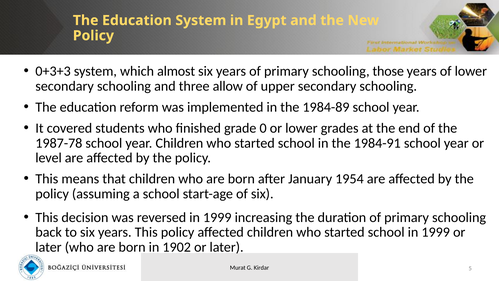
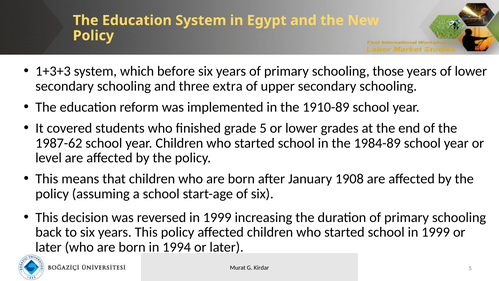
0+3+3: 0+3+3 -> 1+3+3
almost: almost -> before
allow: allow -> extra
1984-89: 1984-89 -> 1910-89
grade 0: 0 -> 5
1987-78: 1987-78 -> 1987-62
1984-91: 1984-91 -> 1984-89
1954: 1954 -> 1908
1902: 1902 -> 1994
